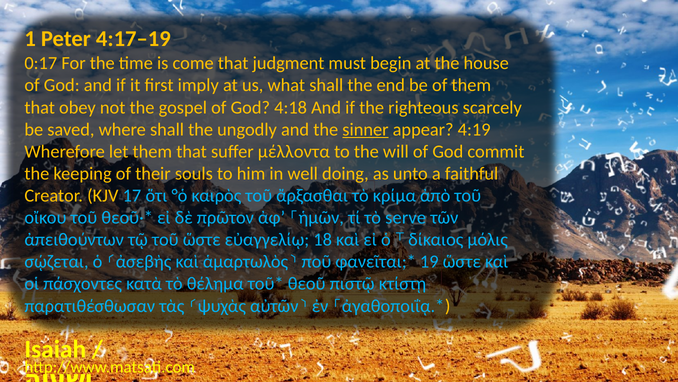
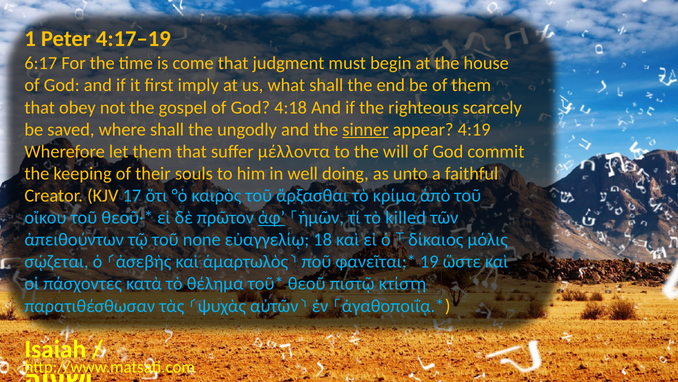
0:17: 0:17 -> 6:17
ἀφʼ underline: none -> present
serve: serve -> killed
τοῦ ὥστε: ὥστε -> none
